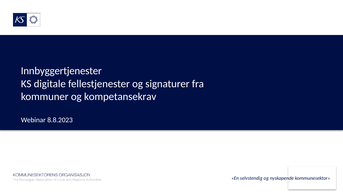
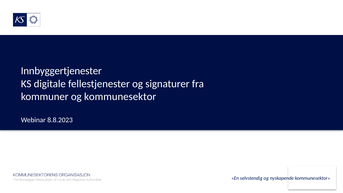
og kompetansekrav: kompetansekrav -> kommunesektor
